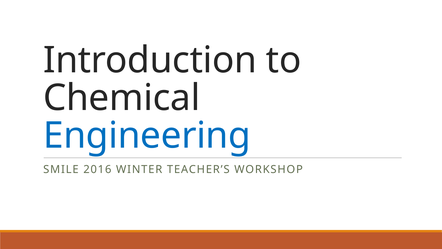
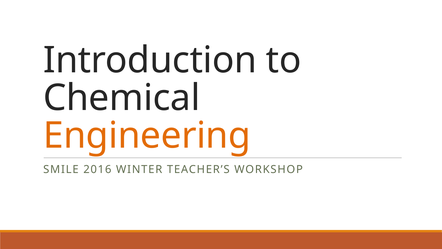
Engineering colour: blue -> orange
